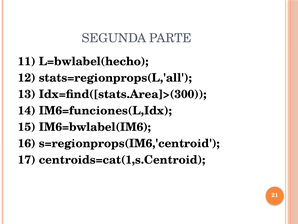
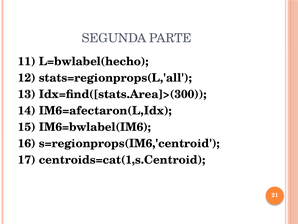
IM6=funciones(L,Idx: IM6=funciones(L,Idx -> IM6=afectaron(L,Idx
